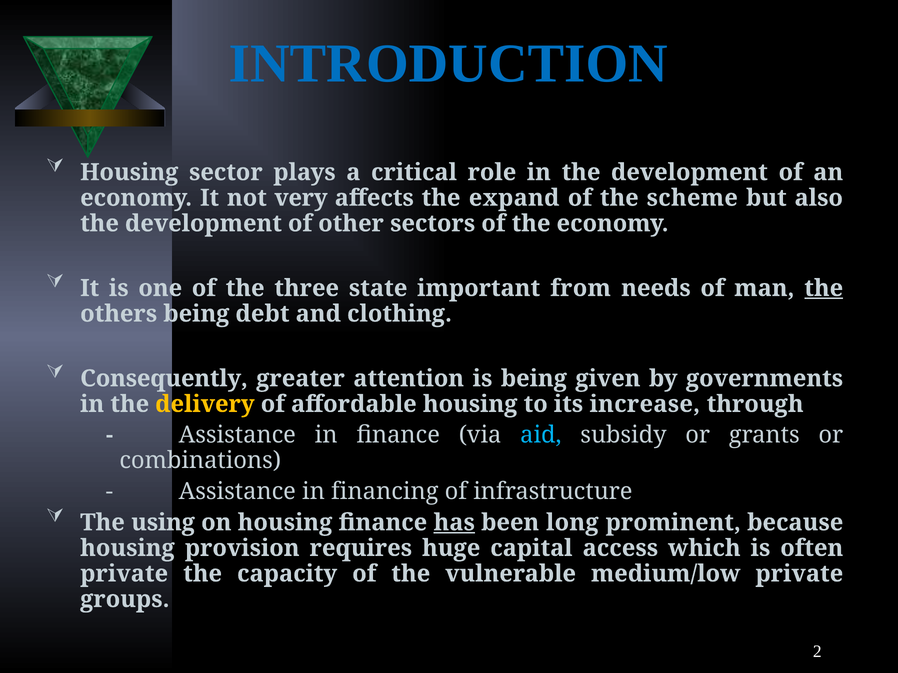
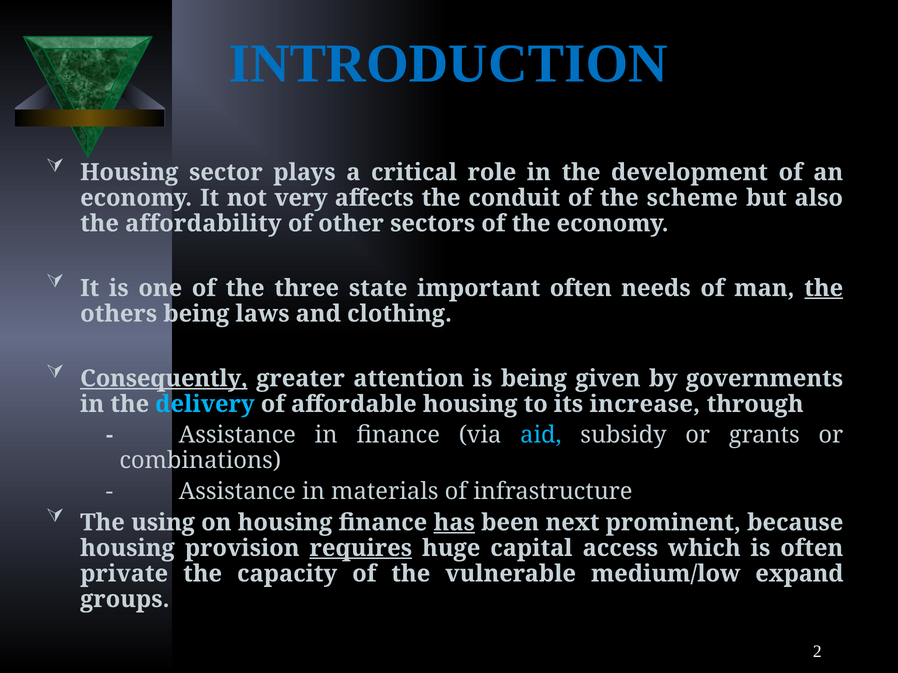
expand: expand -> conduit
development at (203, 224): development -> affordability
important from: from -> often
debt: debt -> laws
Consequently underline: none -> present
delivery colour: yellow -> light blue
financing: financing -> materials
long: long -> next
requires underline: none -> present
medium/low private: private -> expand
